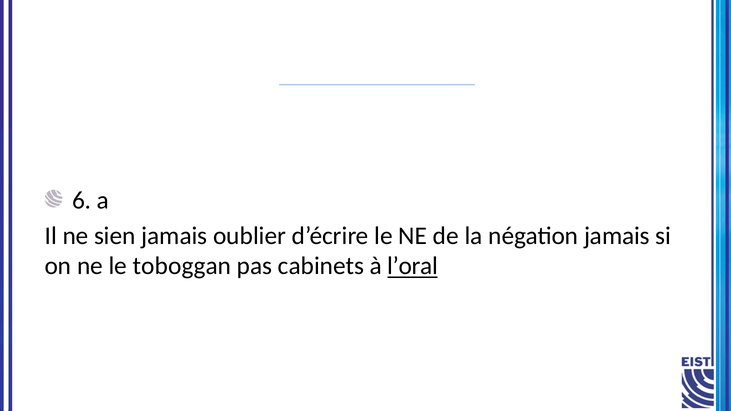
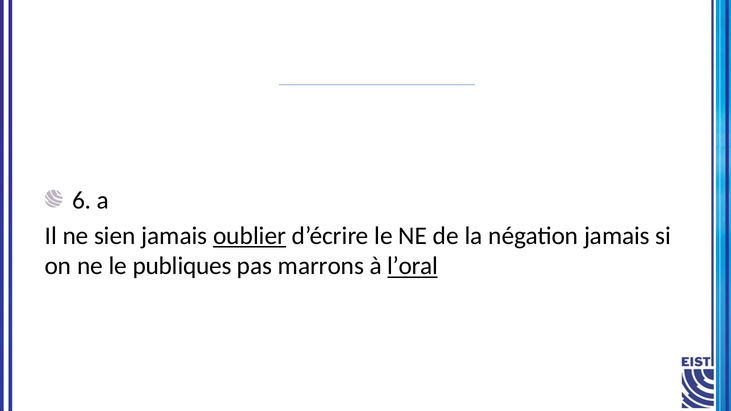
oublier underline: none -> present
toboggan: toboggan -> publiques
cabinets: cabinets -> marrons
